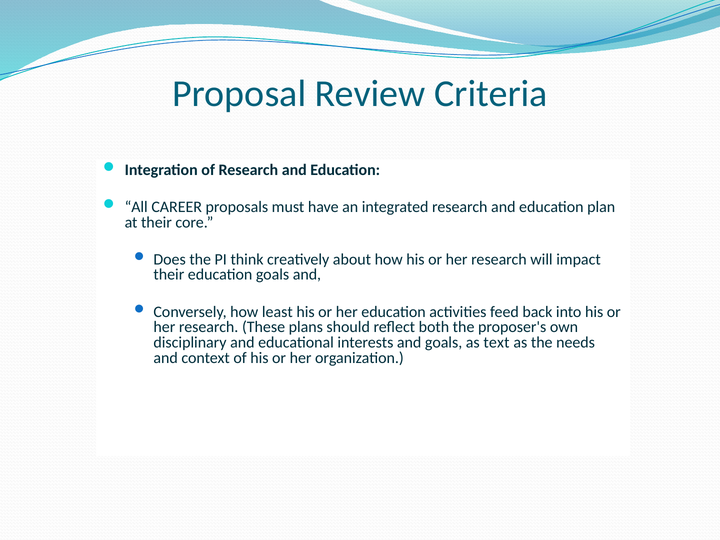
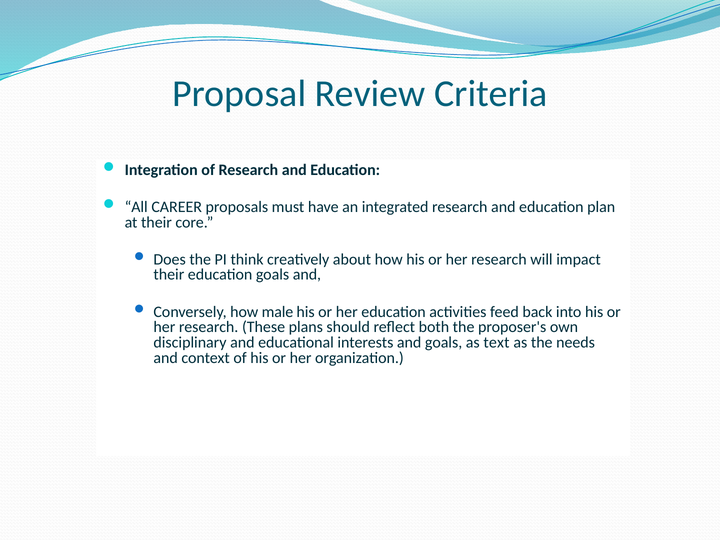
least: least -> male
